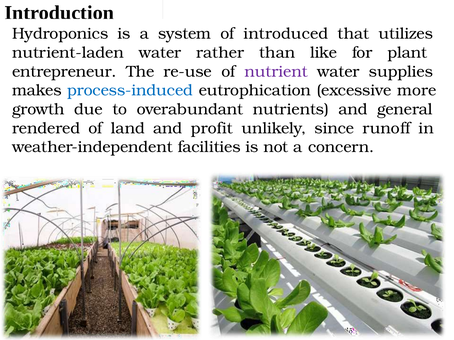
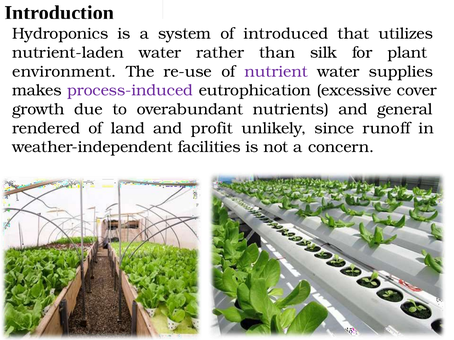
like: like -> silk
entrepreneur: entrepreneur -> environment
process-induced colour: blue -> purple
more: more -> cover
